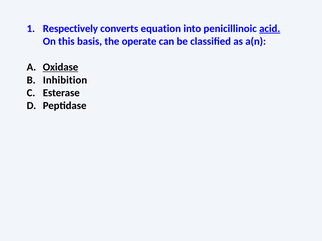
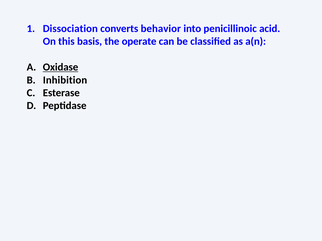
Respectively: Respectively -> Dissociation
equation: equation -> behavior
acid underline: present -> none
